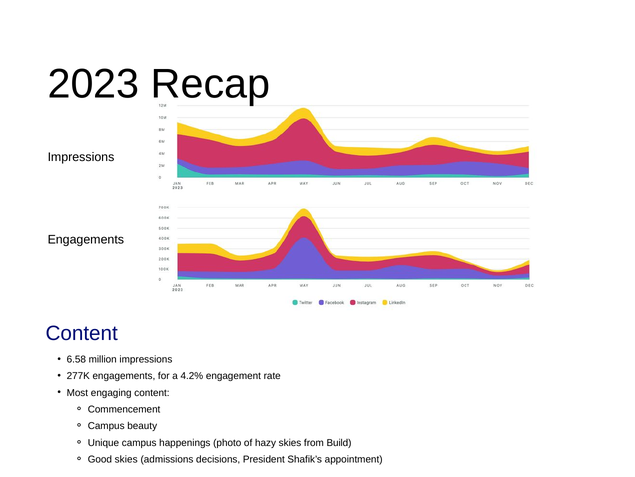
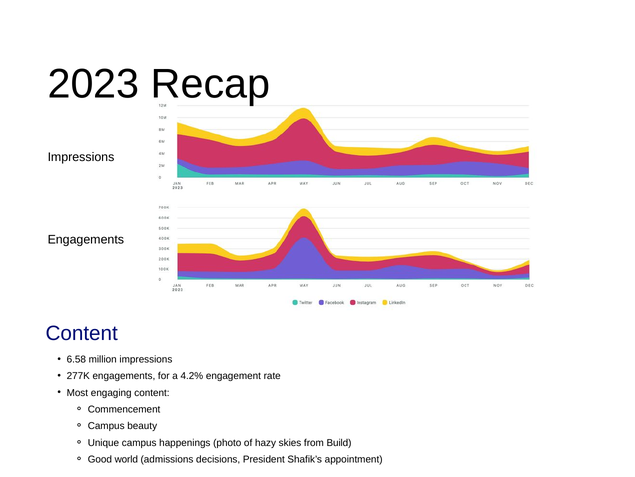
Good skies: skies -> world
